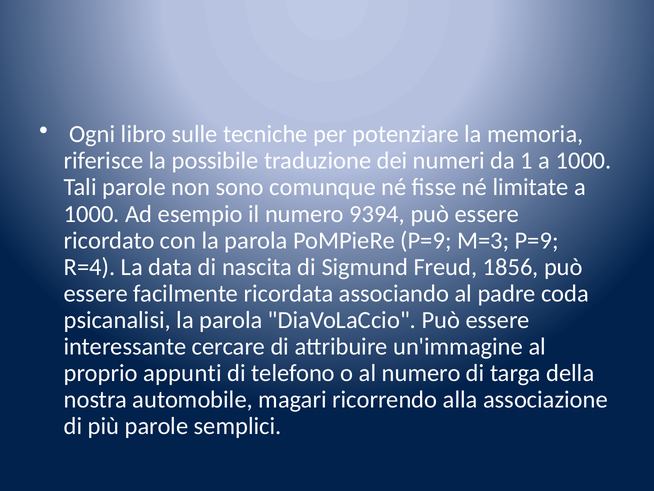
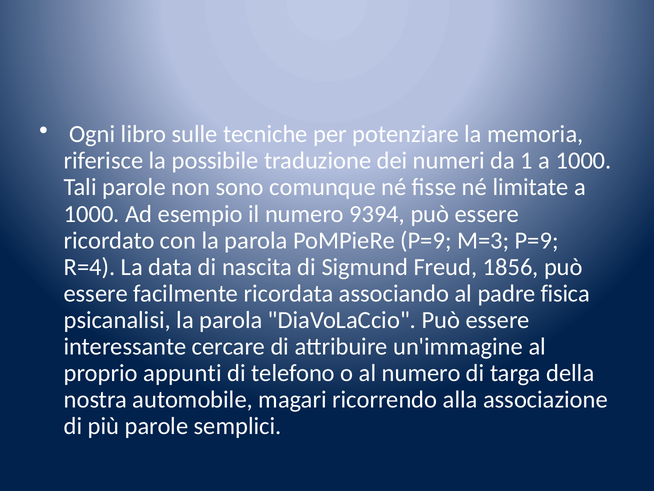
coda: coda -> fisica
